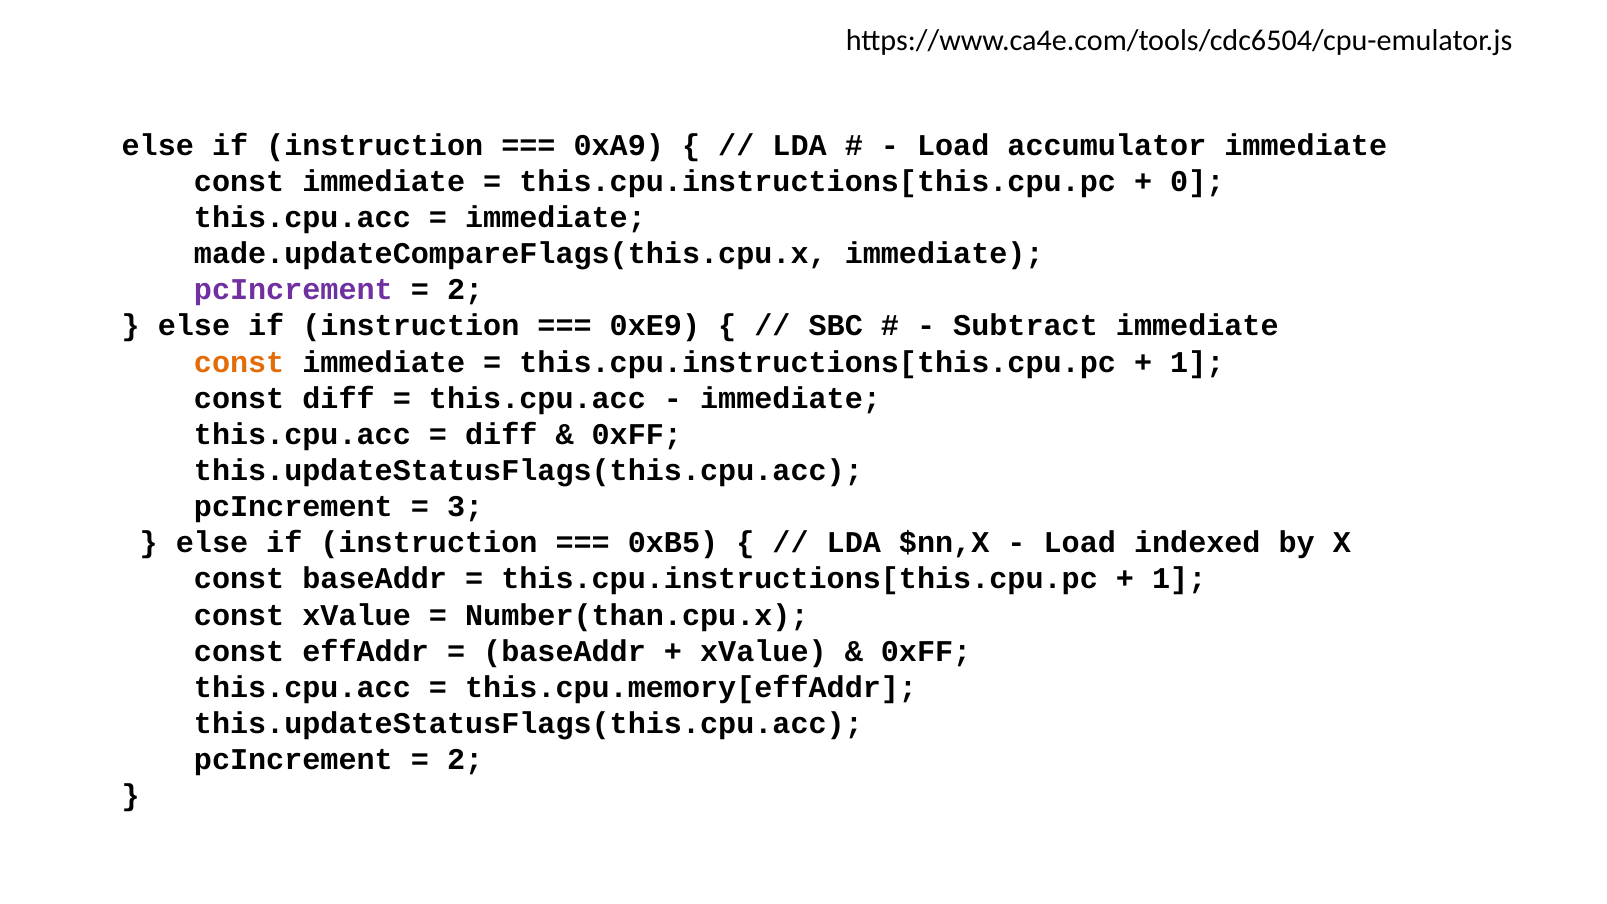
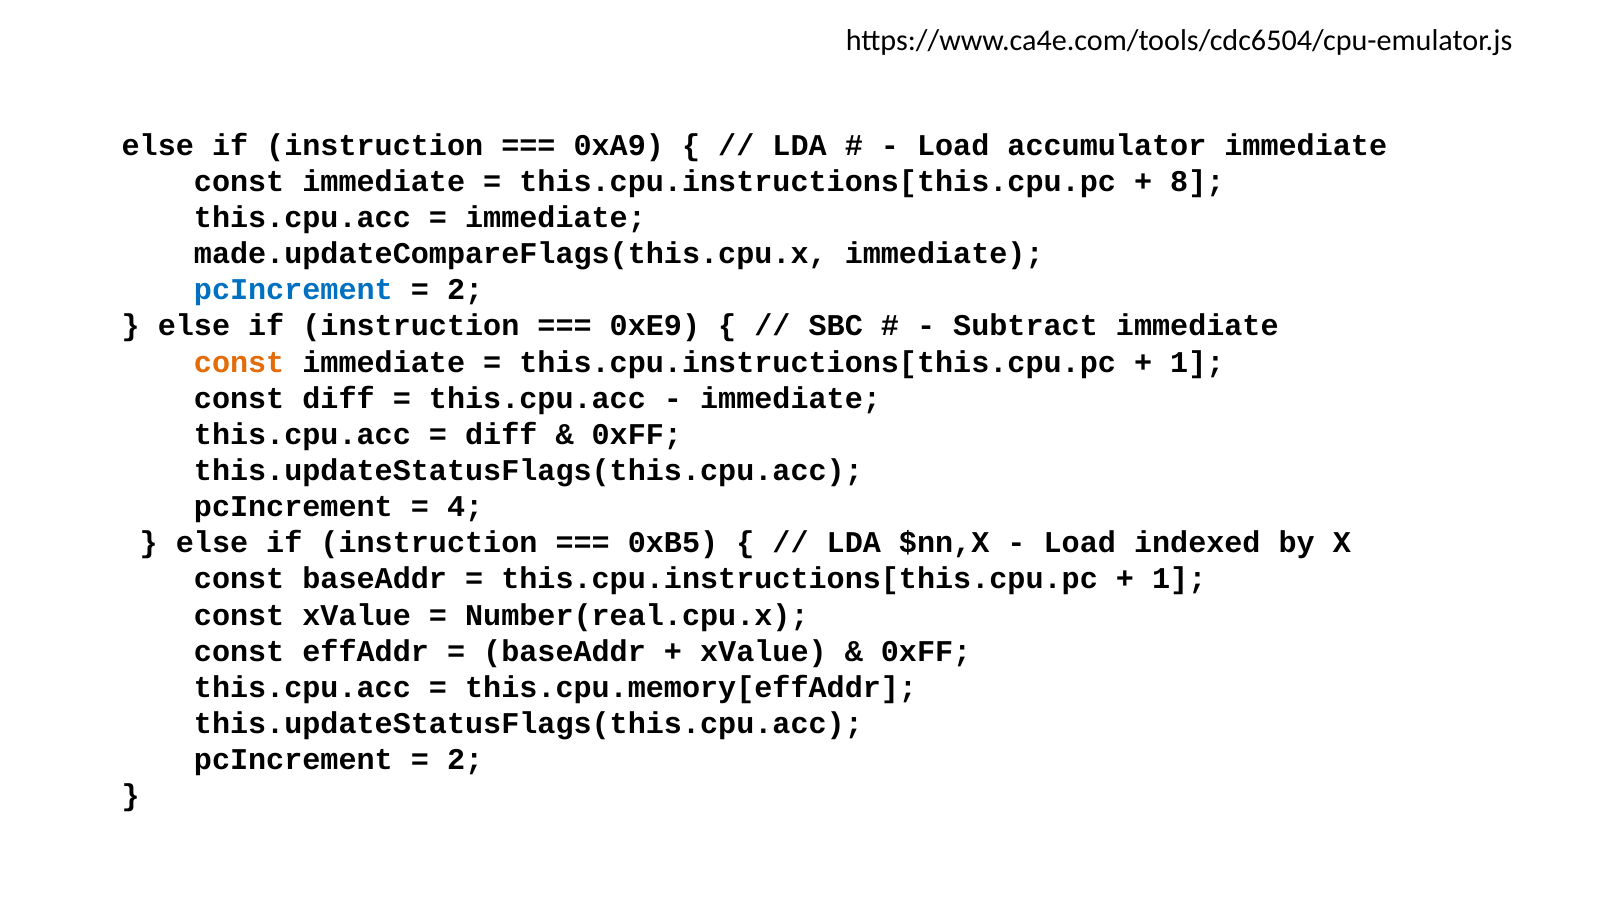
0: 0 -> 8
pcIncrement at (293, 290) colour: purple -> blue
3: 3 -> 4
Number(than.cpu.x: Number(than.cpu.x -> Number(real.cpu.x
